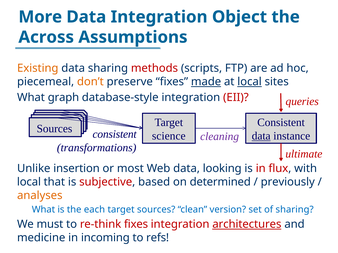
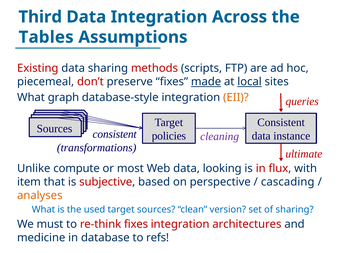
More: More -> Third
Object: Object -> Across
Across: Across -> Tables
Existing colour: orange -> red
don’t colour: orange -> red
EII colour: red -> orange
science: science -> policies
data at (261, 136) underline: present -> none
insertion: insertion -> compute
local at (29, 182): local -> item
determined: determined -> perspective
previously: previously -> cascading
each: each -> used
architectures underline: present -> none
incoming: incoming -> database
